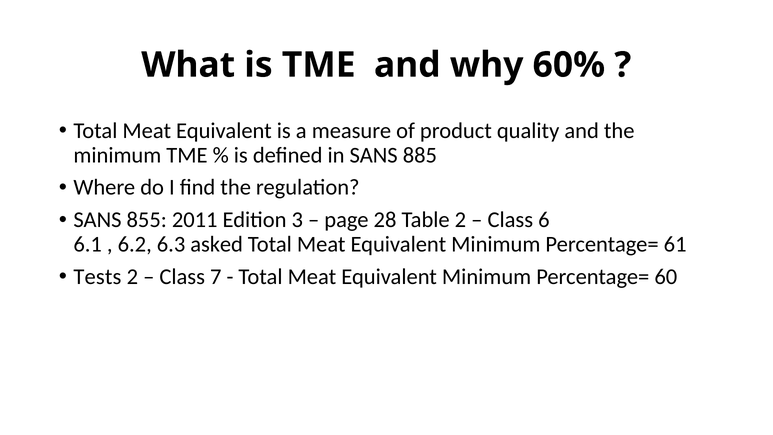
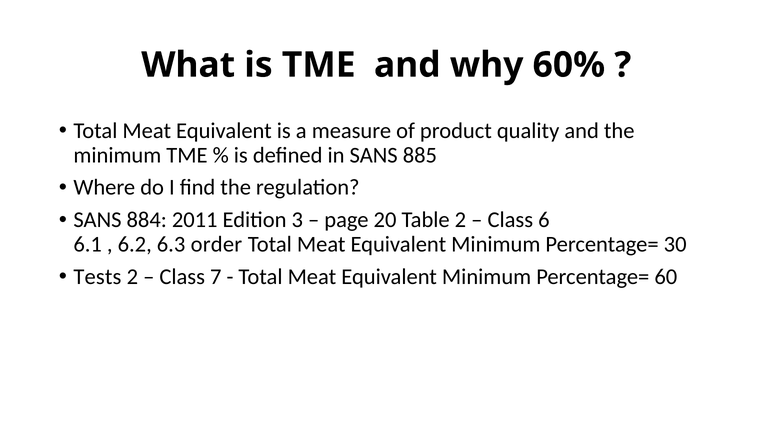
855: 855 -> 884
28: 28 -> 20
asked: asked -> order
61: 61 -> 30
